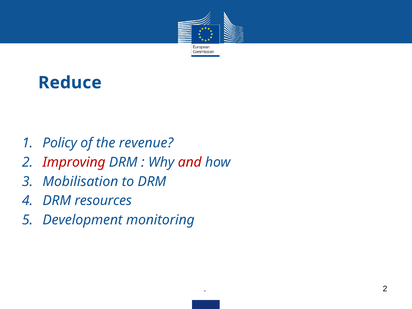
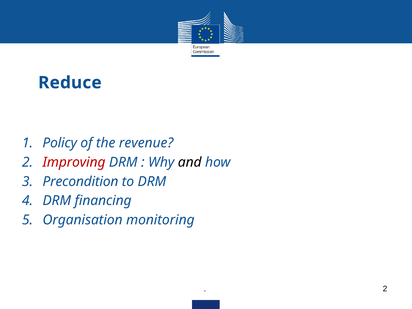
and colour: red -> black
Mobilisation: Mobilisation -> Precondition
resources: resources -> financing
Development: Development -> Organisation
